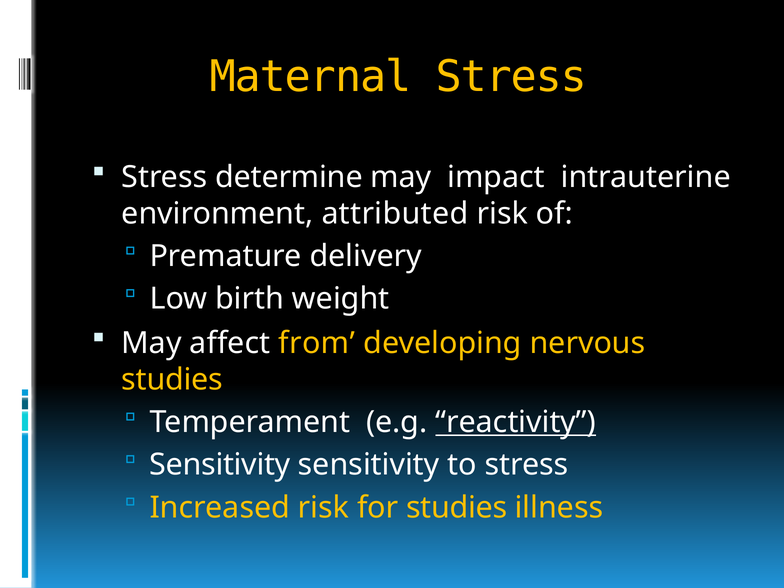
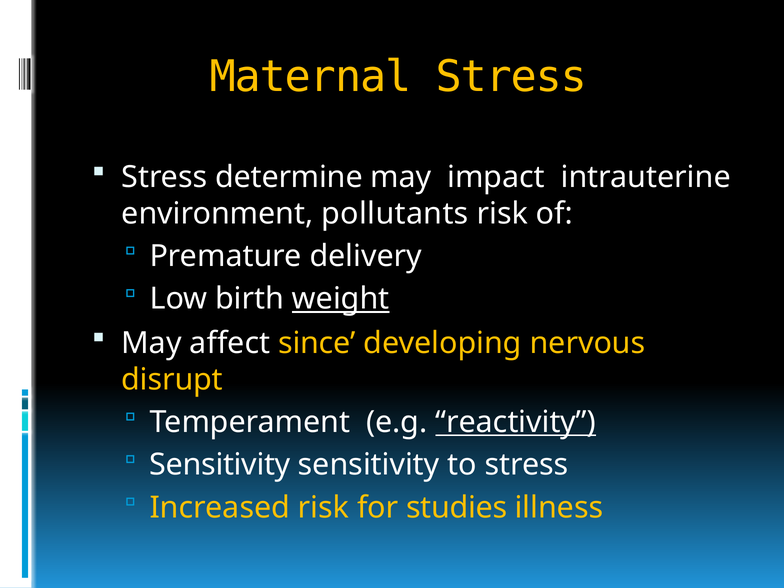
attributed: attributed -> pollutants
weight underline: none -> present
from: from -> since
studies at (172, 380): studies -> disrupt
